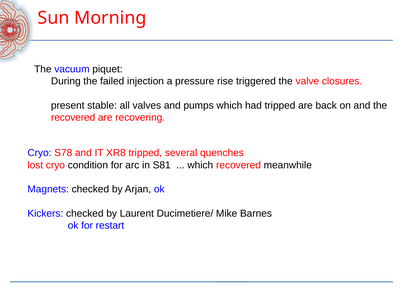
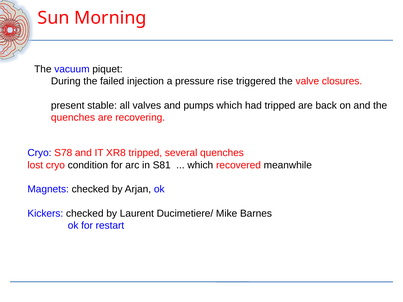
recovered at (73, 118): recovered -> quenches
